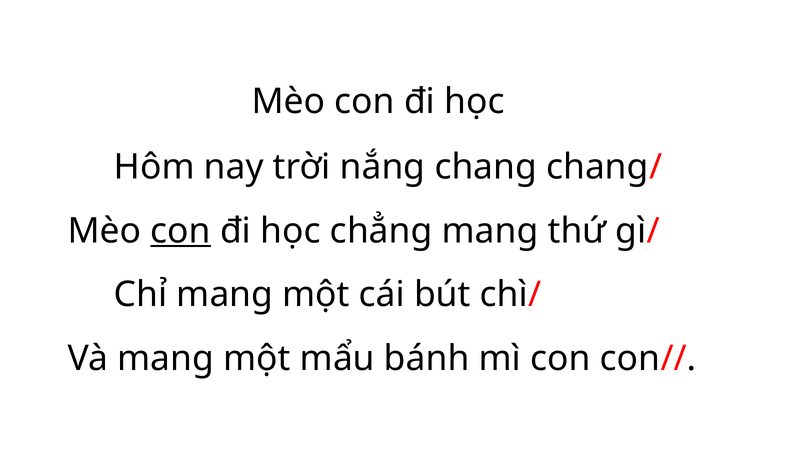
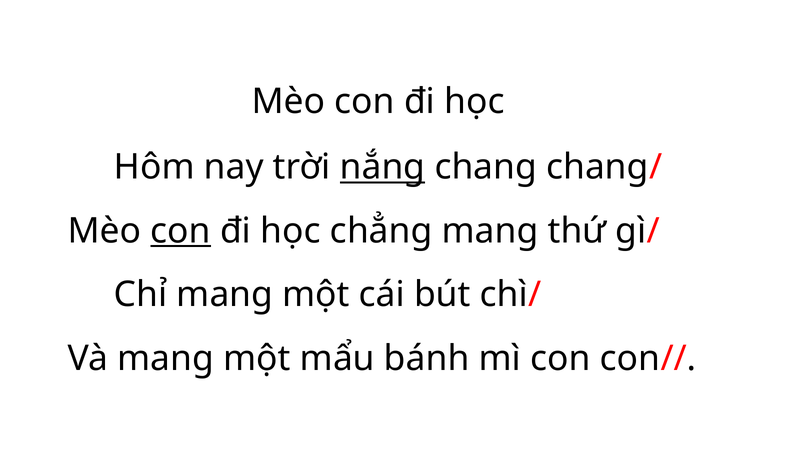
nắng underline: none -> present
